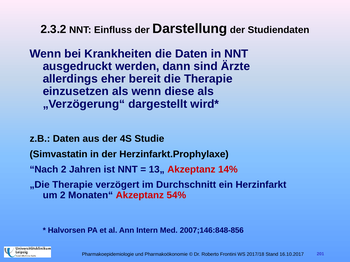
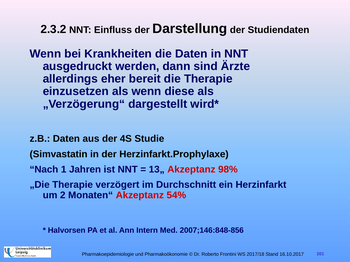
Nach 2: 2 -> 1
14%: 14% -> 98%
